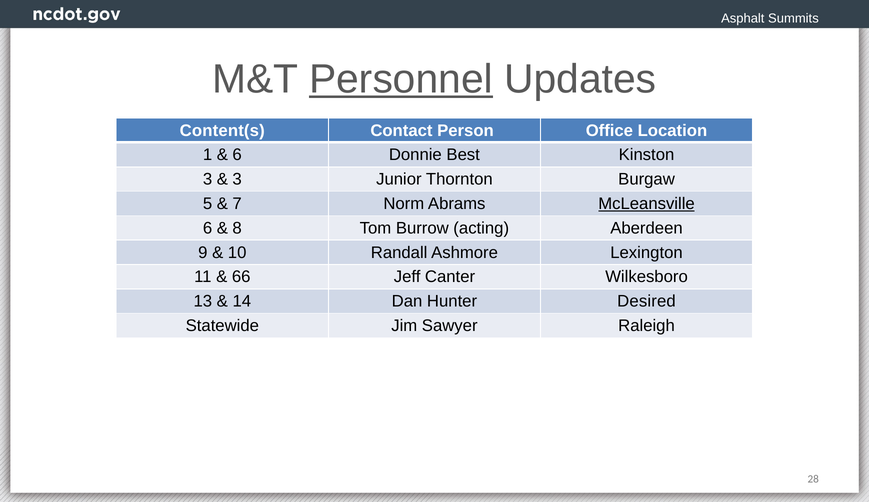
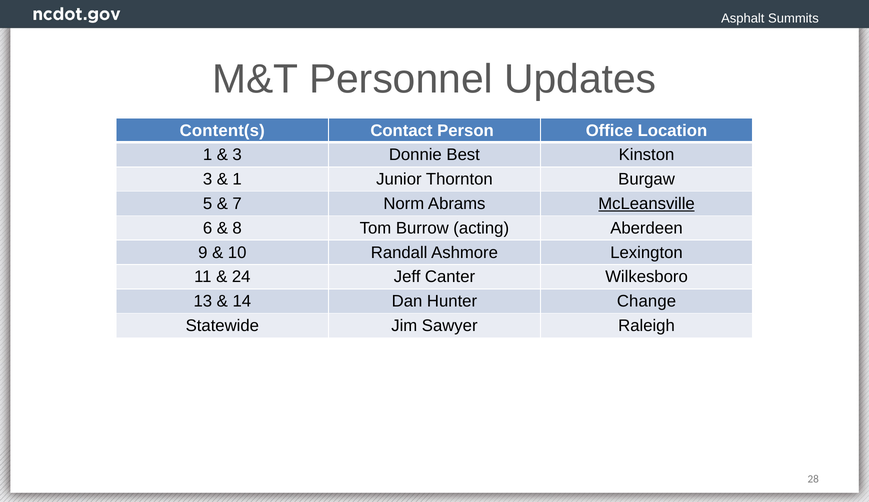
Personnel underline: present -> none
6 at (237, 155): 6 -> 3
3 at (237, 179): 3 -> 1
66: 66 -> 24
Desired: Desired -> Change
